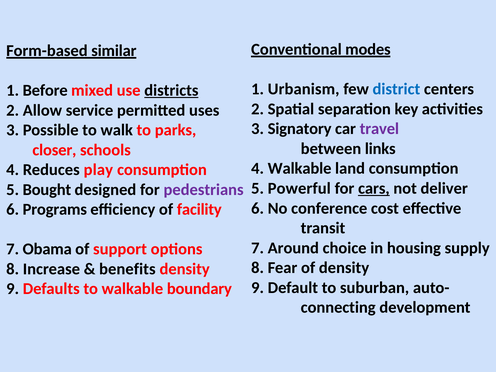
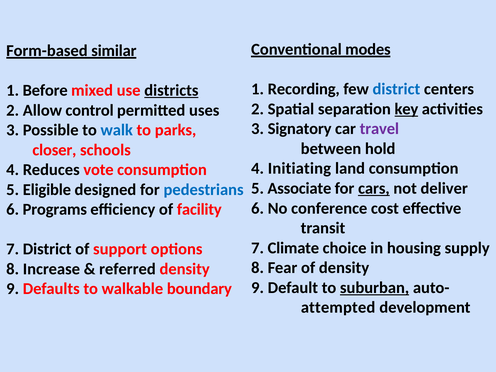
Urbanism: Urbanism -> Recording
key underline: none -> present
service: service -> control
walk colour: black -> blue
links: links -> hold
4 Walkable: Walkable -> Initiating
play: play -> vote
Powerful: Powerful -> Associate
Bought: Bought -> Eligible
pedestrians colour: purple -> blue
Around: Around -> Climate
7 Obama: Obama -> District
benefits: benefits -> referred
suburban underline: none -> present
connecting: connecting -> attempted
